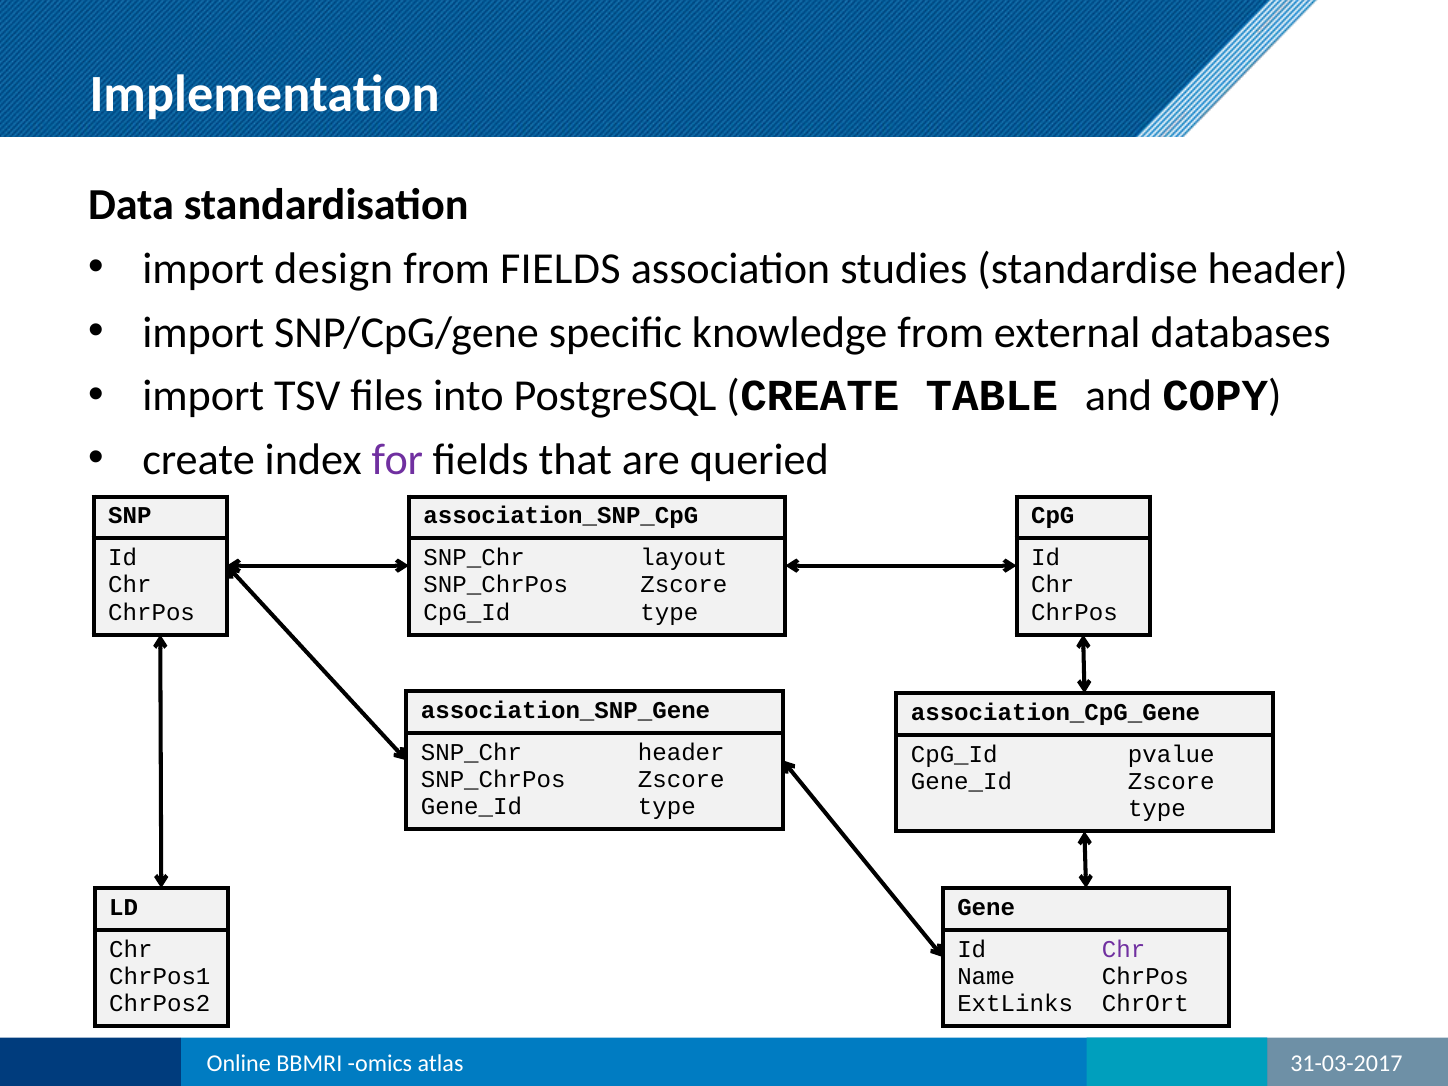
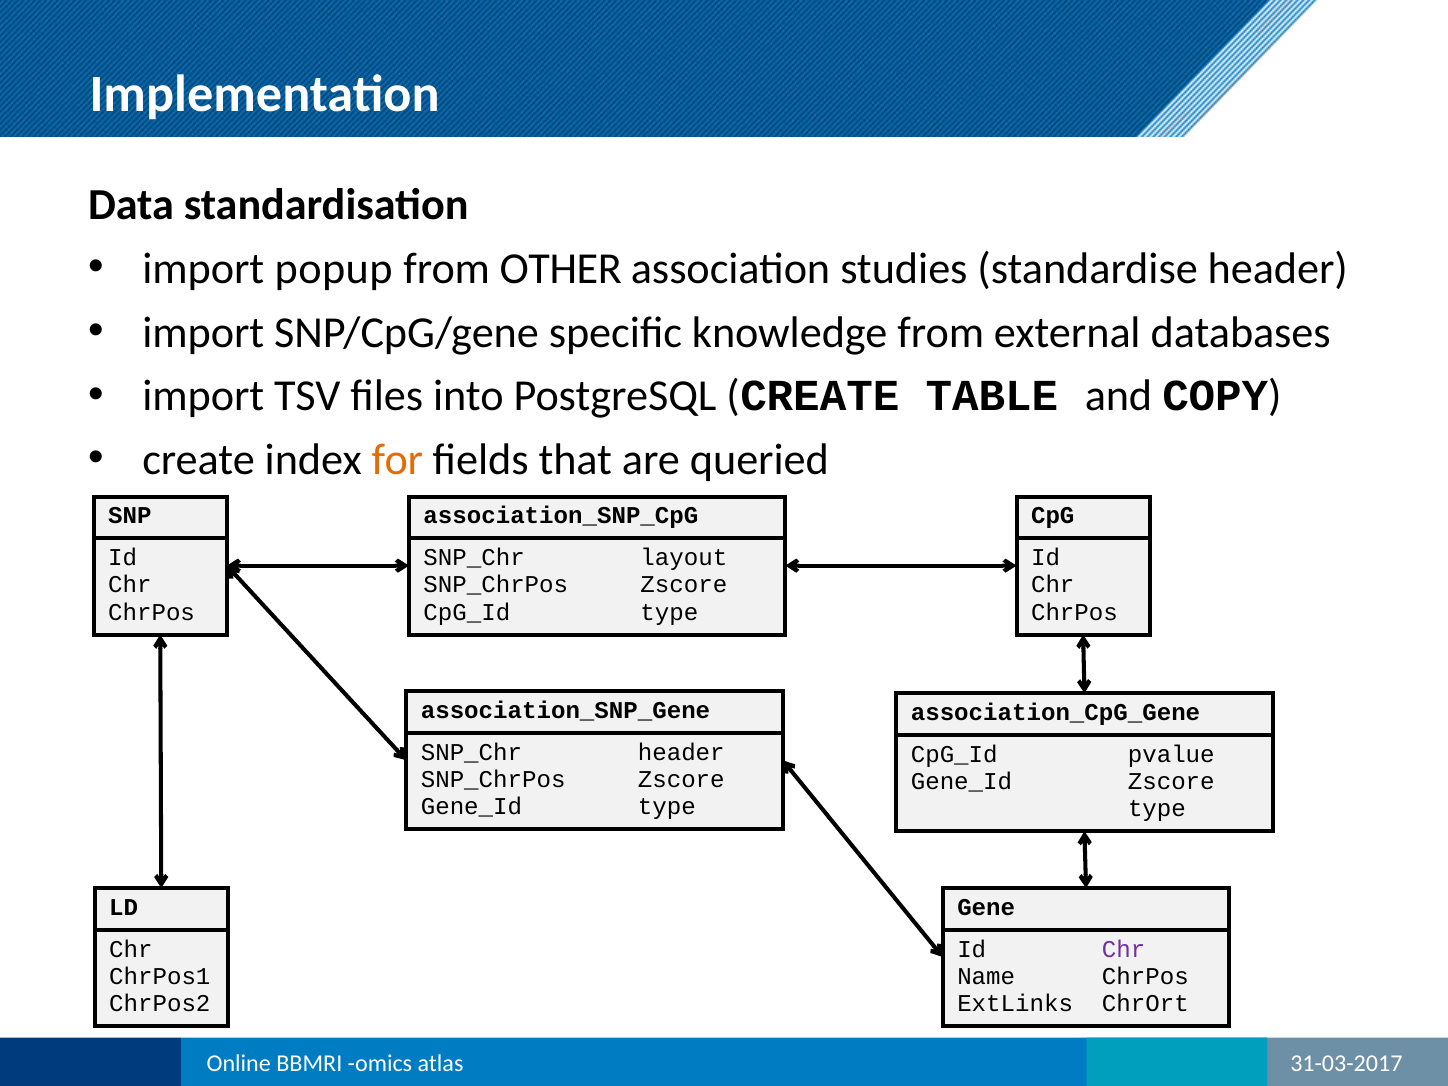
design: design -> popup
from FIELDS: FIELDS -> OTHER
for colour: purple -> orange
